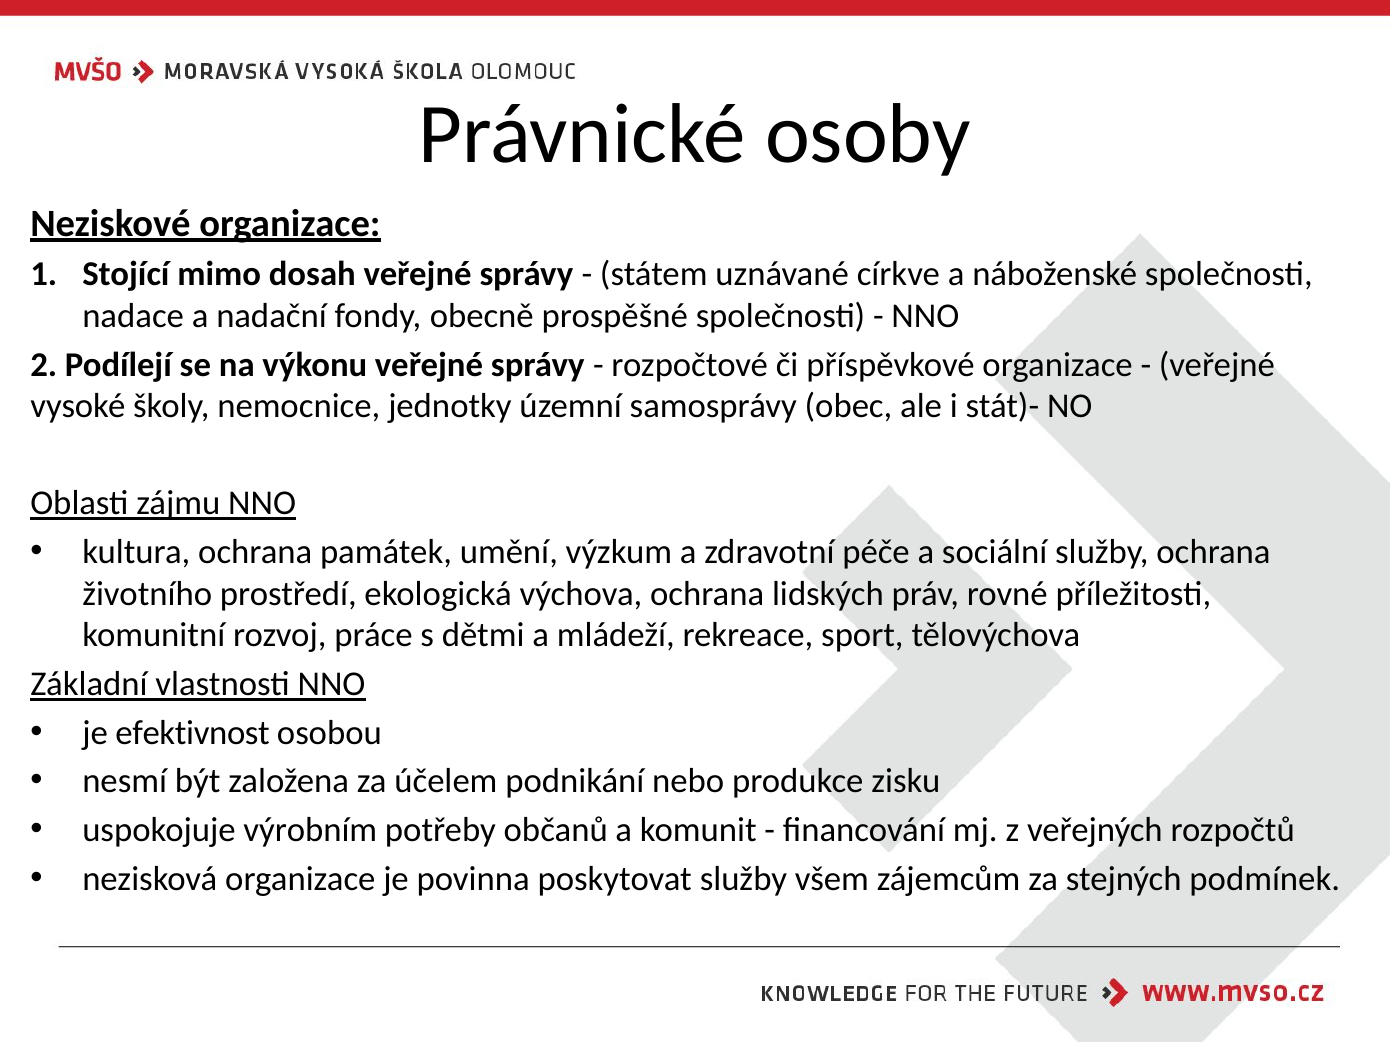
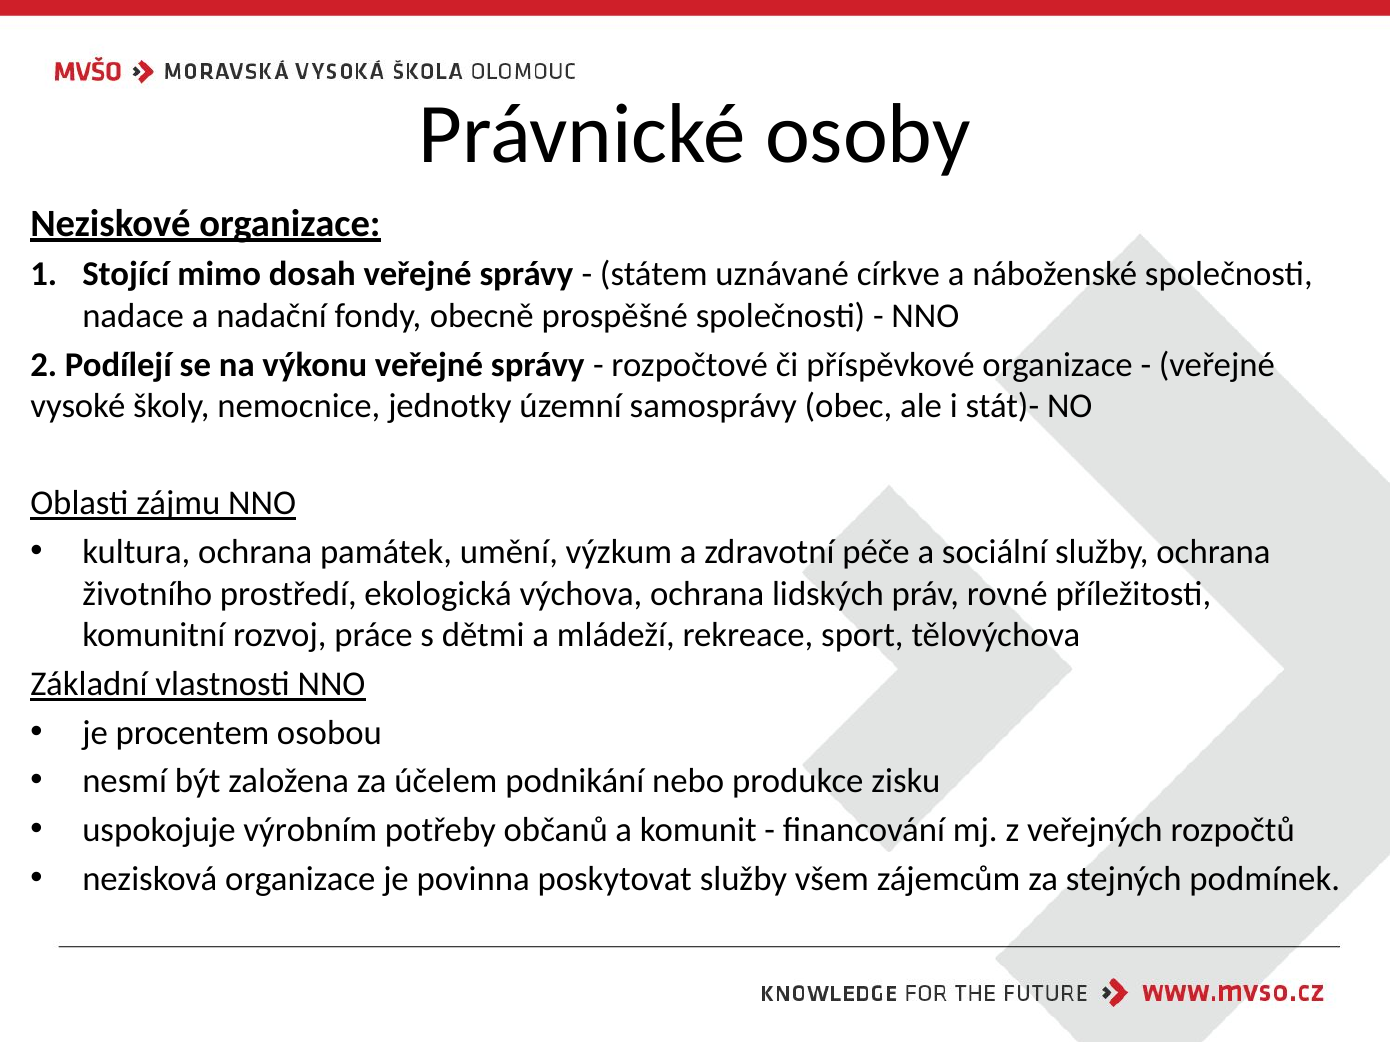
efektivnost: efektivnost -> procentem
